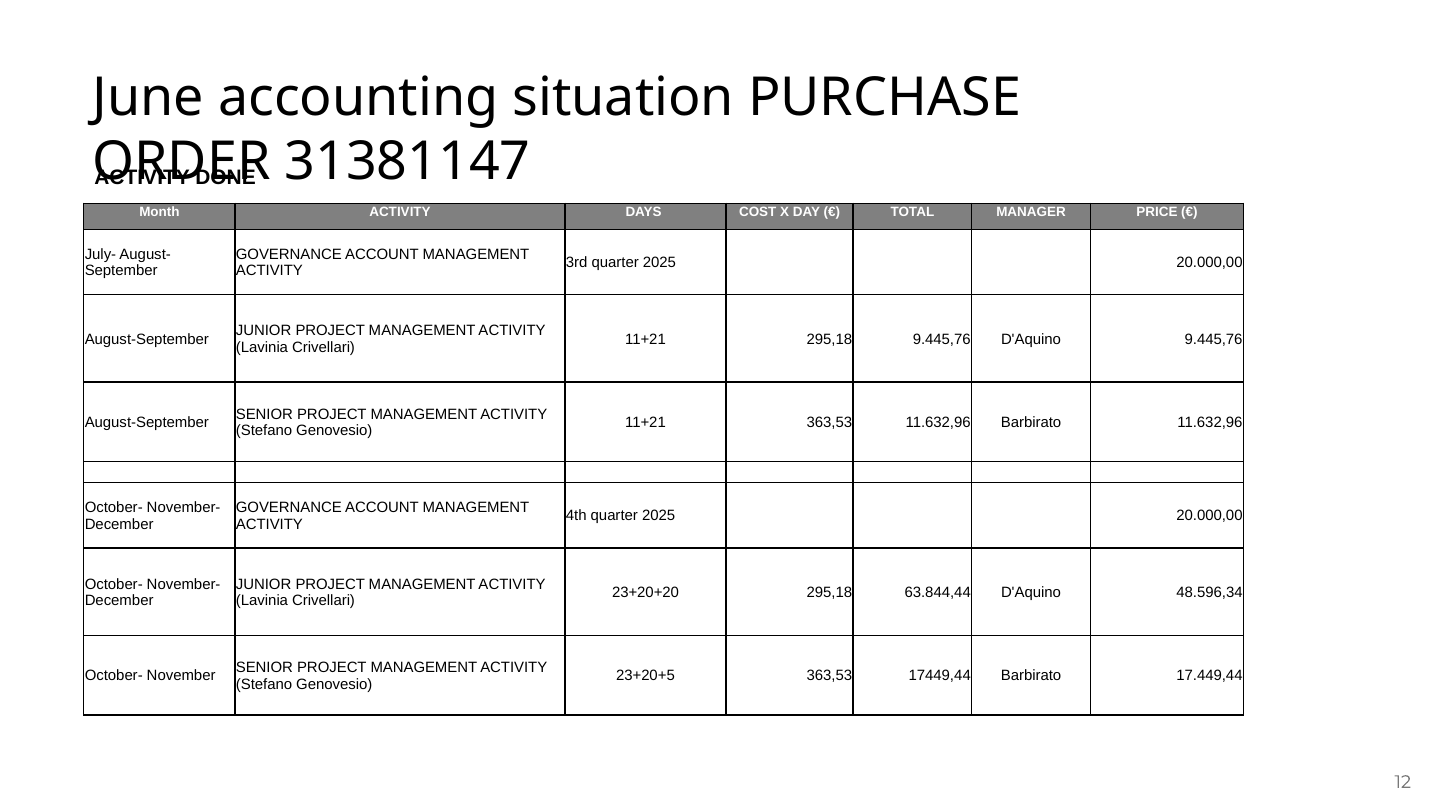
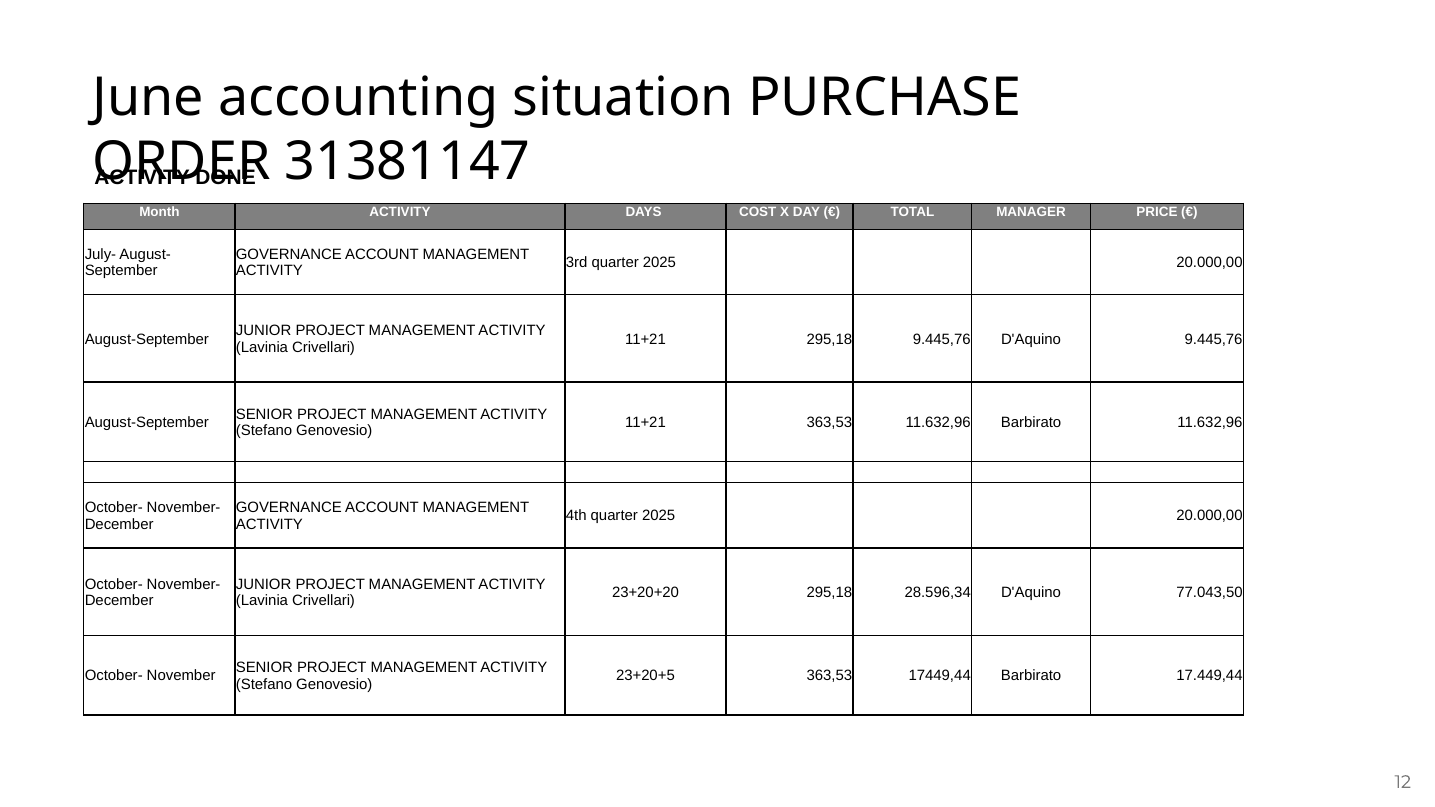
63.844,44: 63.844,44 -> 28.596,34
48.596,34: 48.596,34 -> 77.043,50
